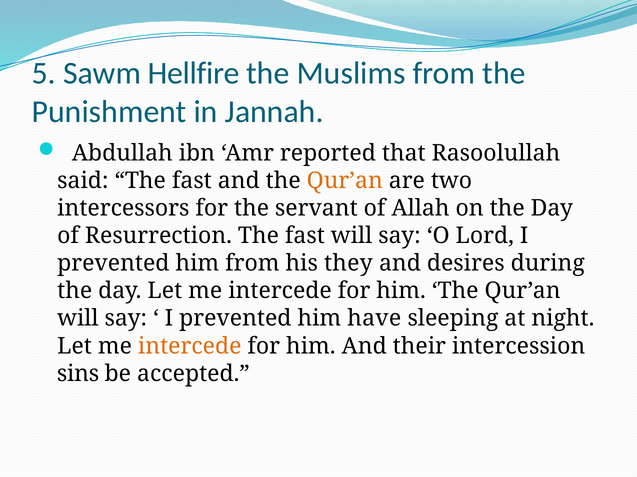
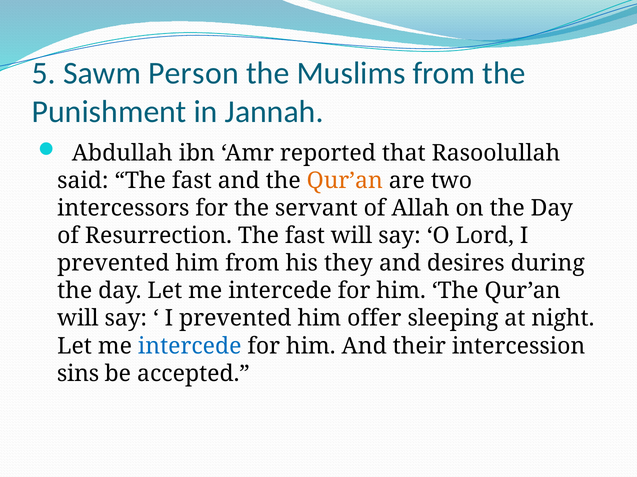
Hellfire: Hellfire -> Person
have: have -> offer
intercede at (190, 346) colour: orange -> blue
